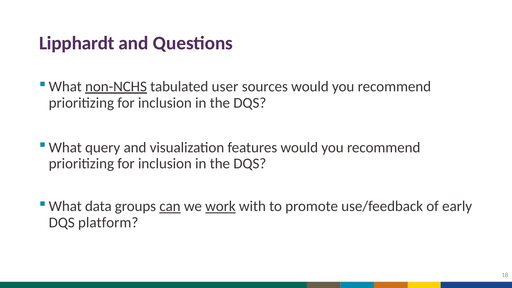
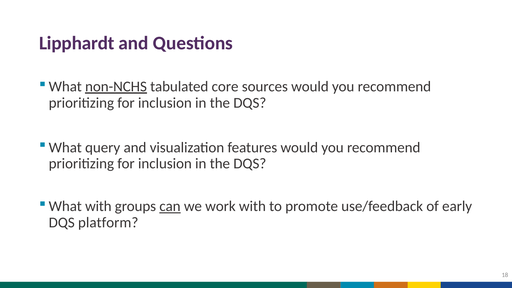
user: user -> core
What data: data -> with
work underline: present -> none
